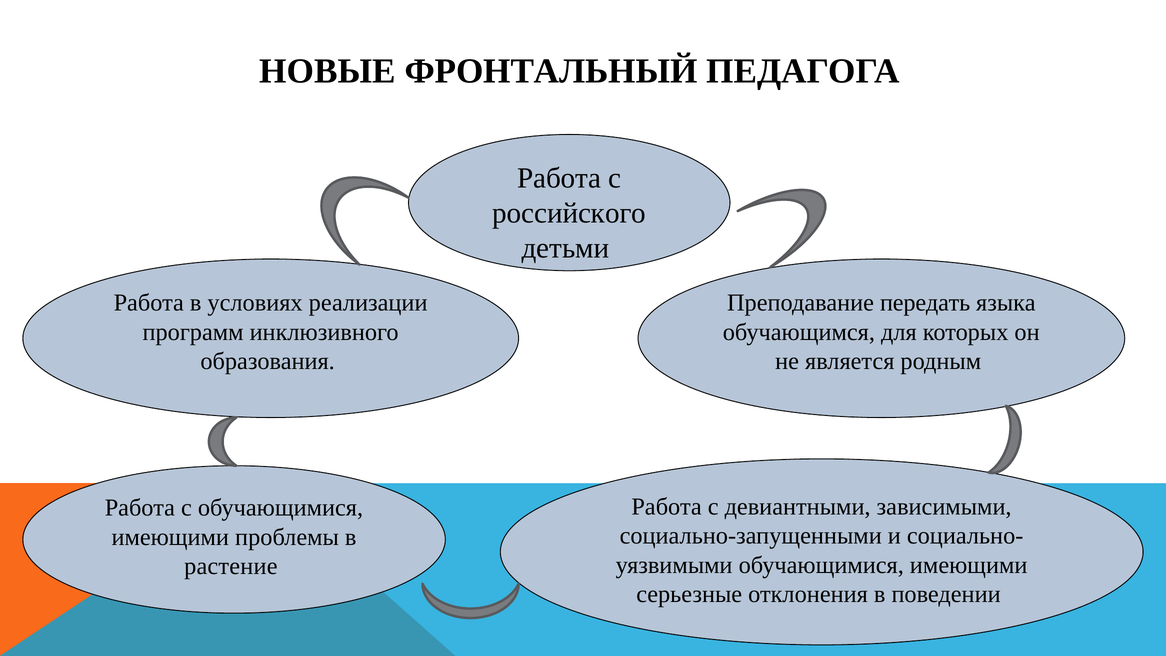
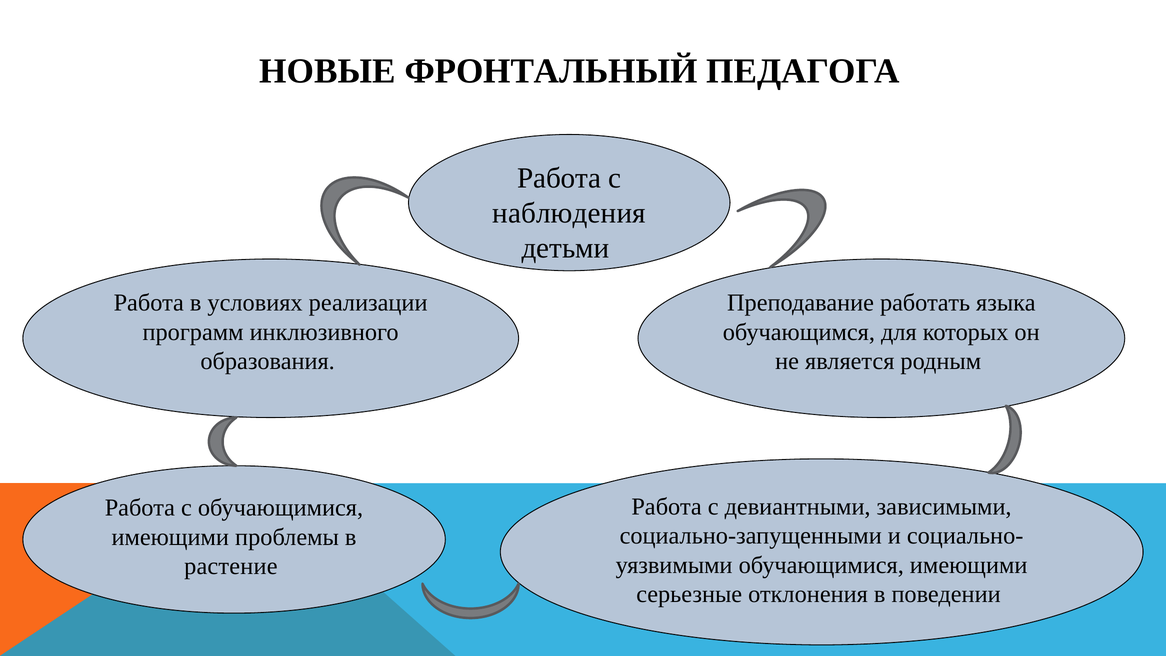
российского: российского -> наблюдения
передать: передать -> работать
